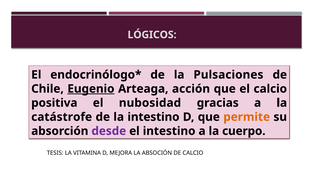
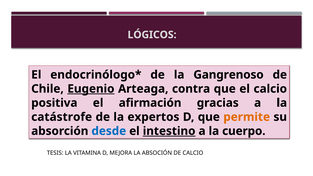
Pulsaciones: Pulsaciones -> Gangrenoso
acción: acción -> contra
nubosidad: nubosidad -> afirmación
la intestino: intestino -> expertos
desde colour: purple -> blue
intestino at (169, 131) underline: none -> present
